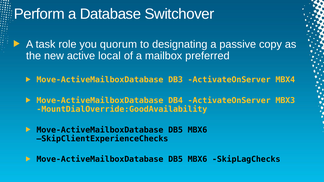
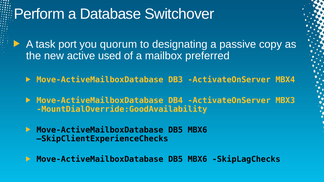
role: role -> port
local: local -> used
